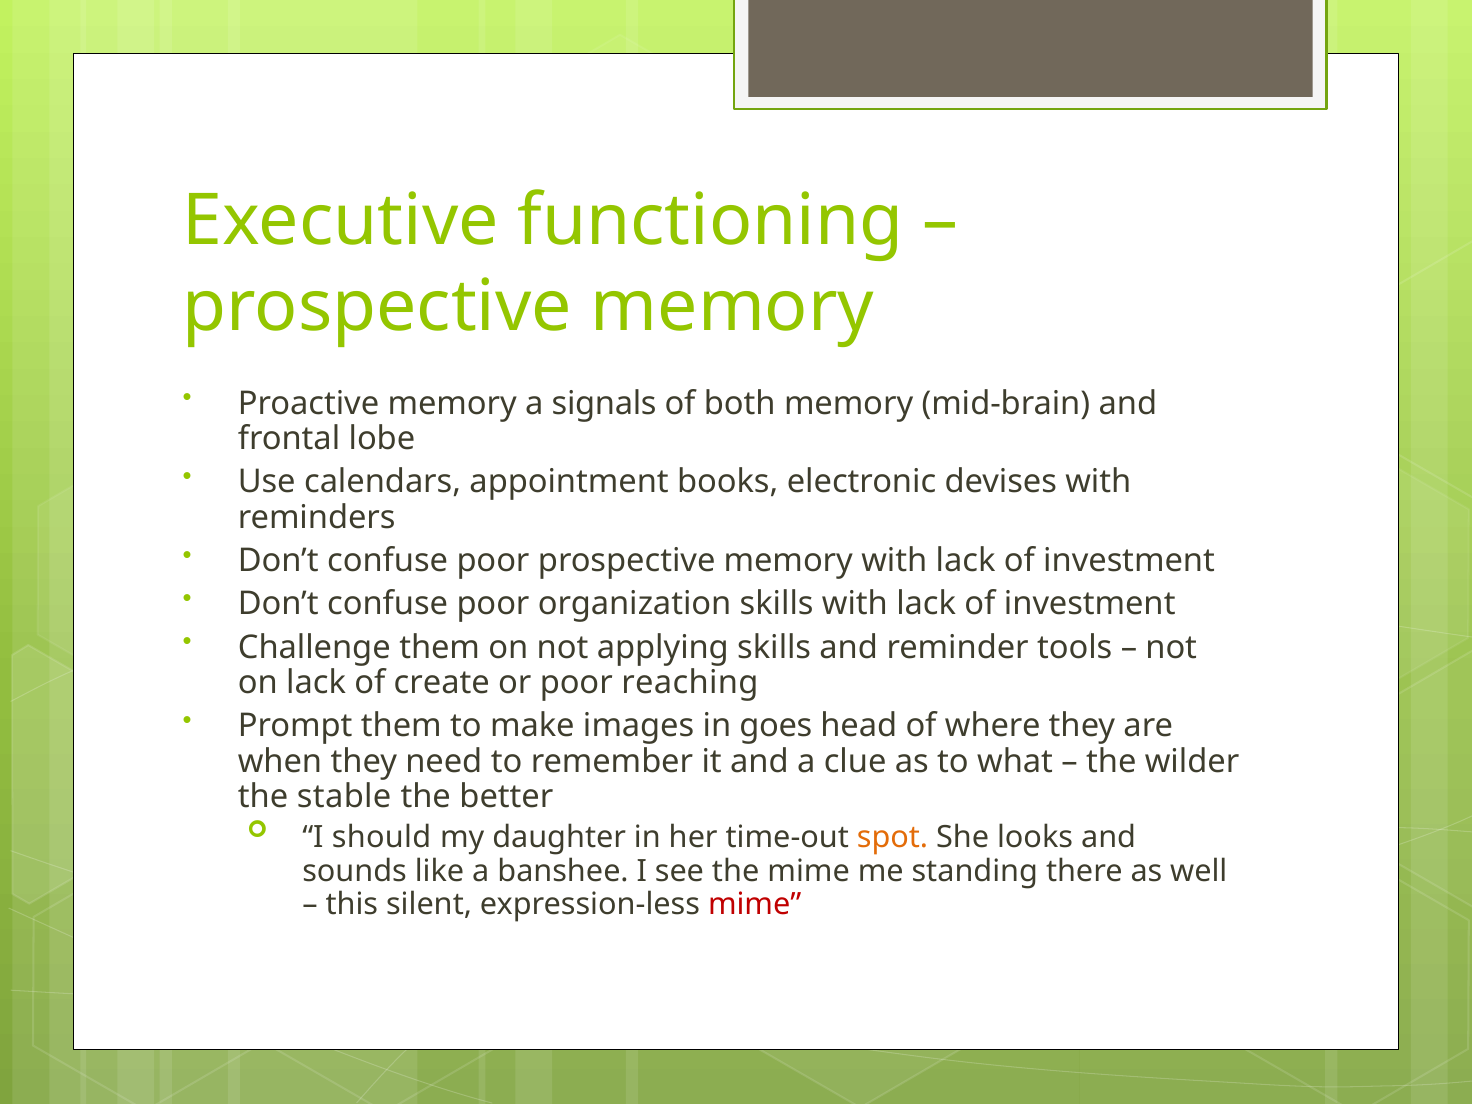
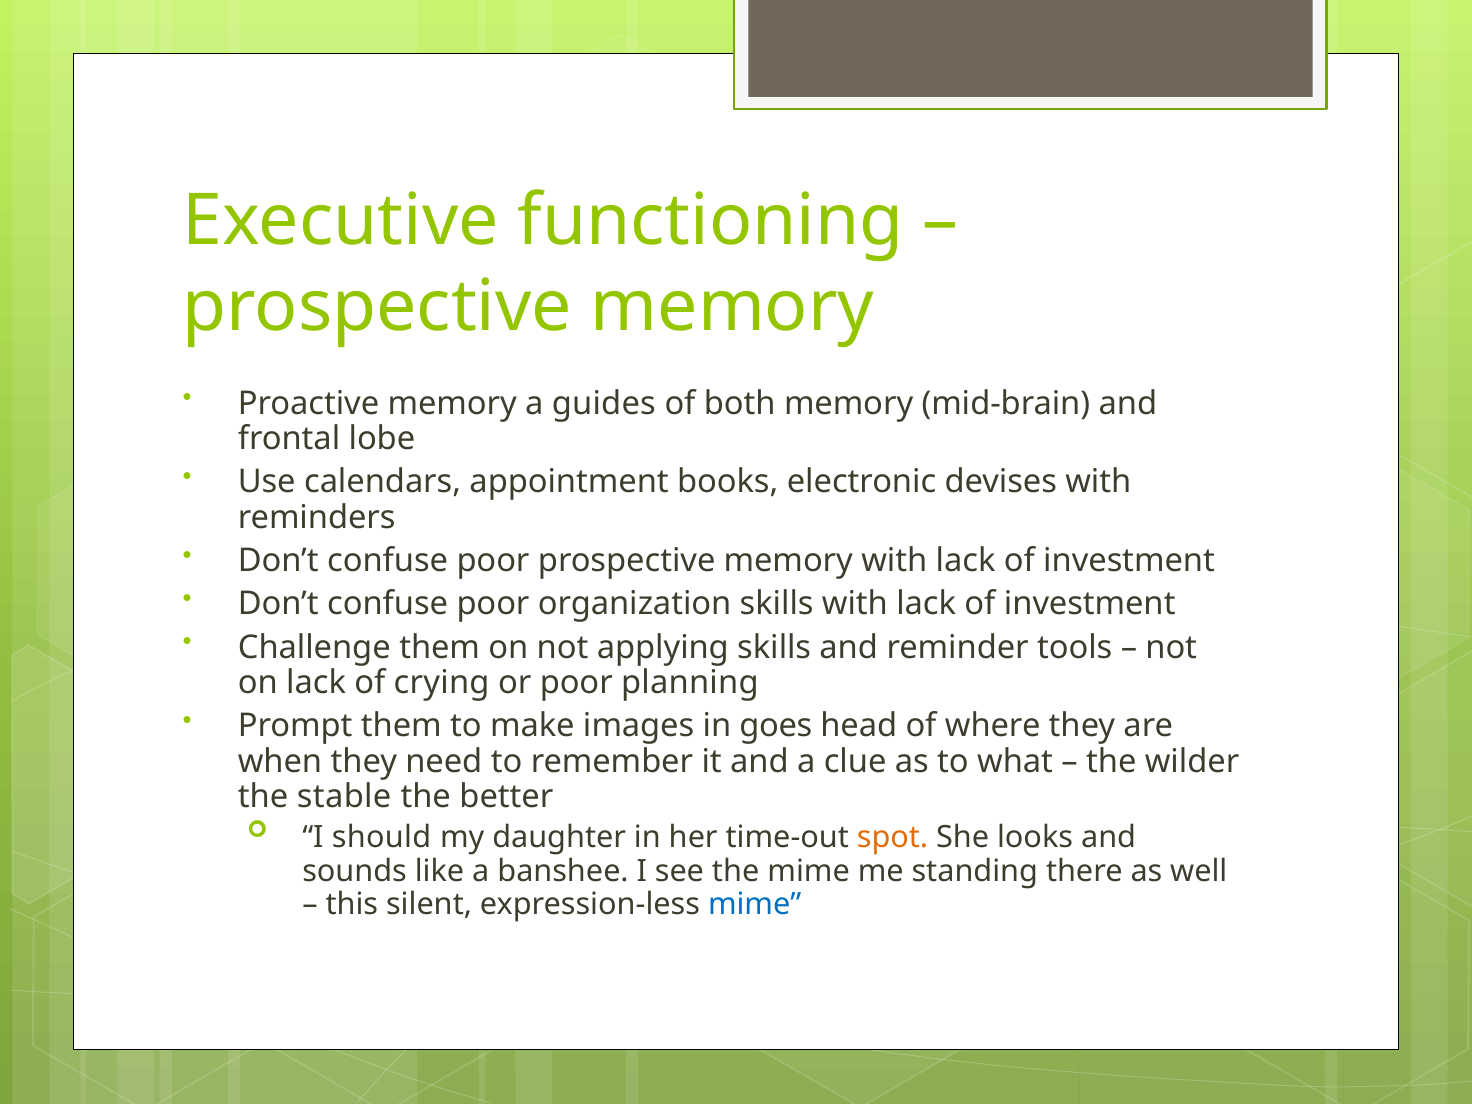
signals: signals -> guides
create: create -> crying
reaching: reaching -> planning
mime at (755, 904) colour: red -> blue
